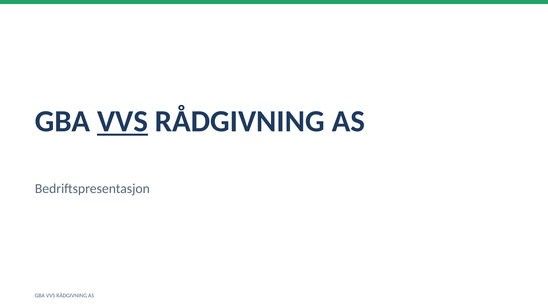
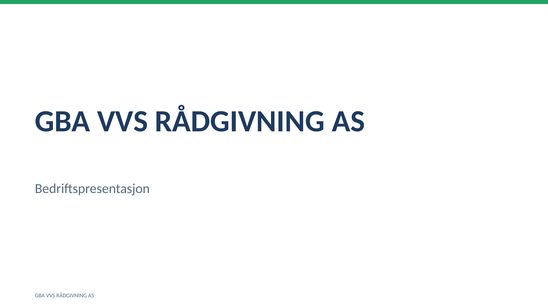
VVS at (123, 122) underline: present -> none
